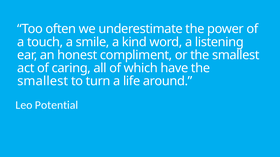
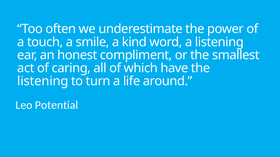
smallest at (43, 81): smallest -> listening
